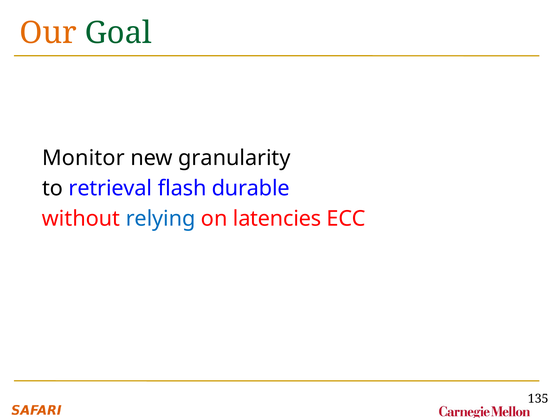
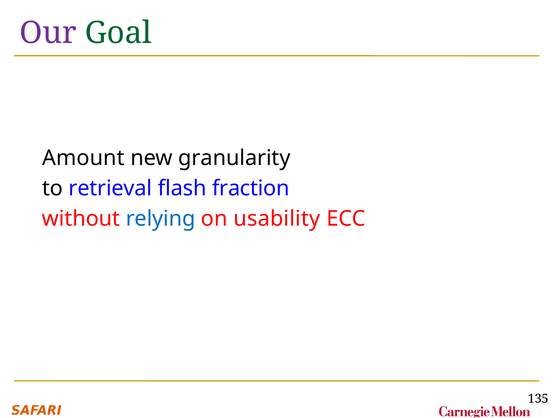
Our colour: orange -> purple
Monitor: Monitor -> Amount
durable: durable -> fraction
latencies: latencies -> usability
